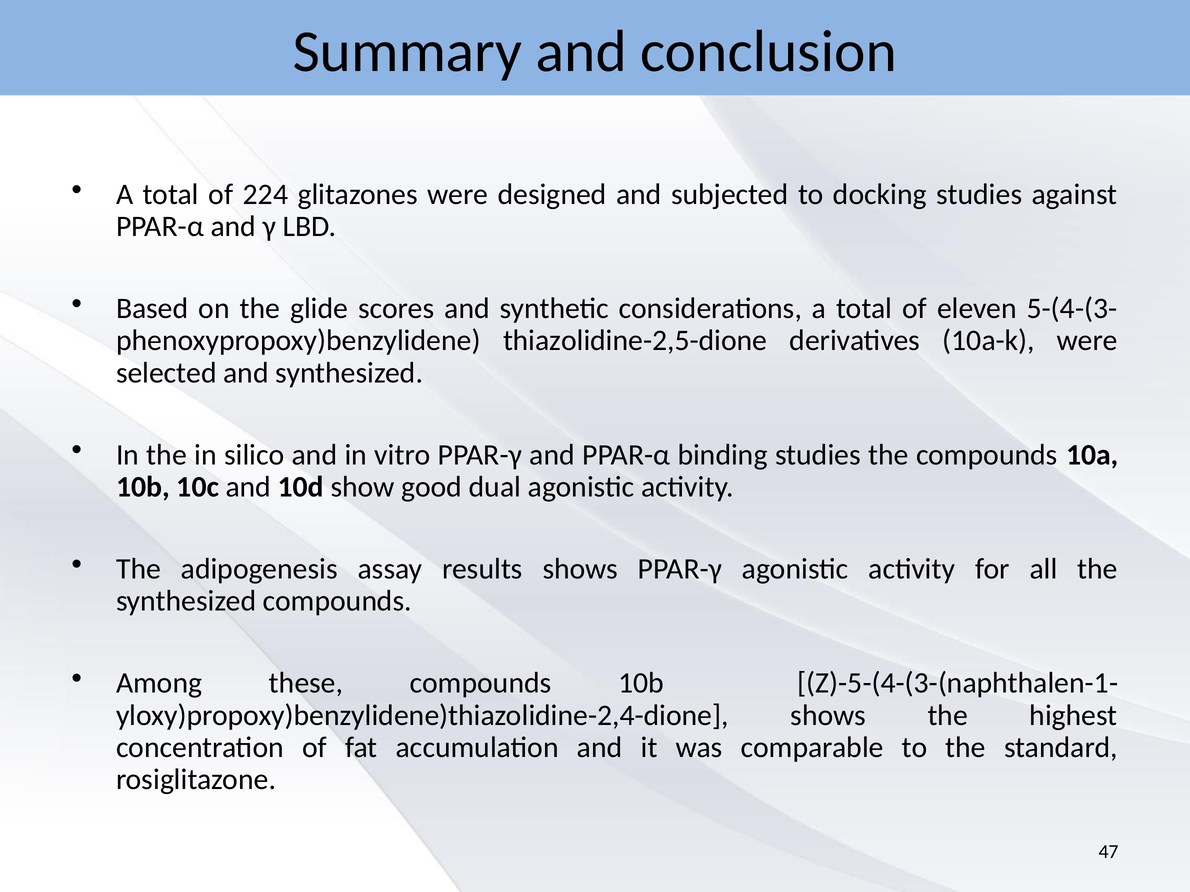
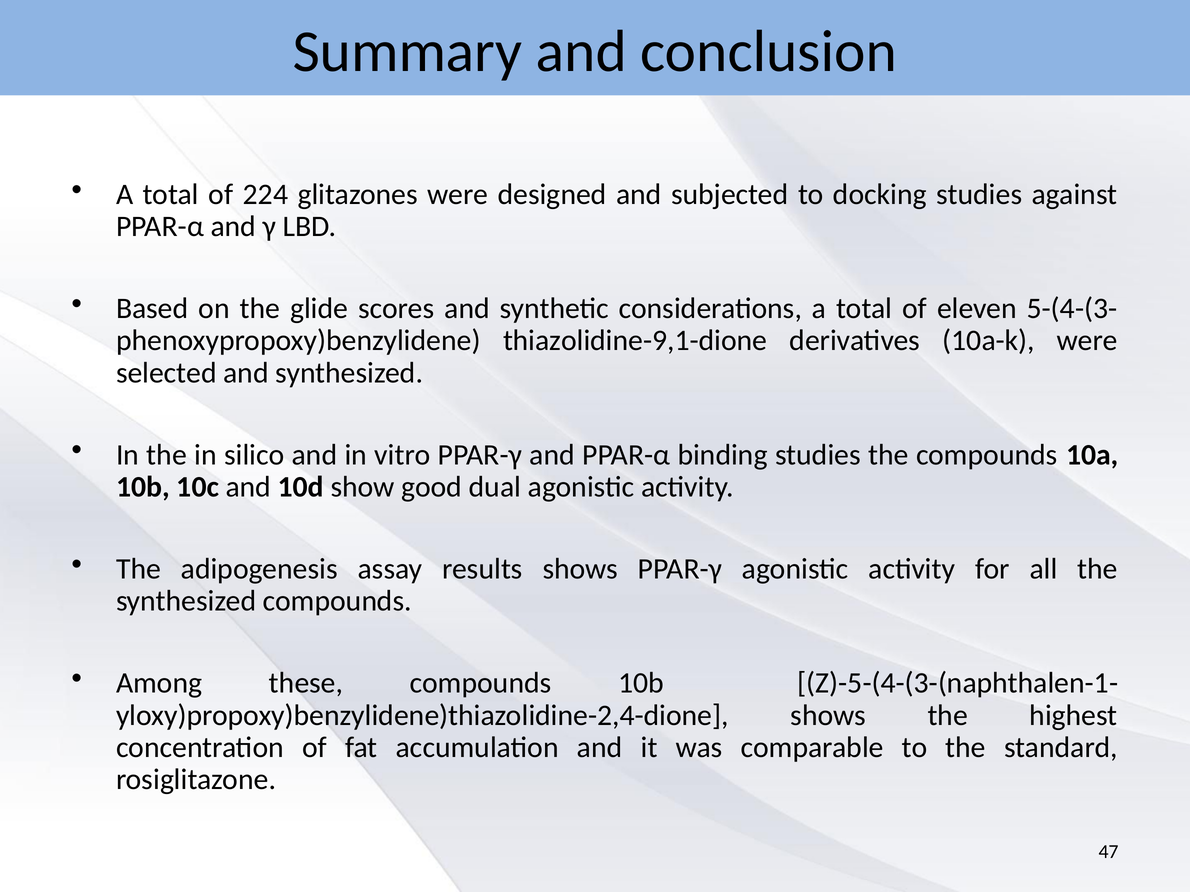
thiazolidine-2,5-dione: thiazolidine-2,5-dione -> thiazolidine-9,1-dione
